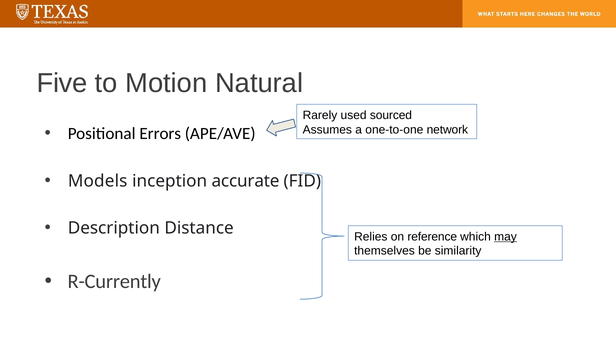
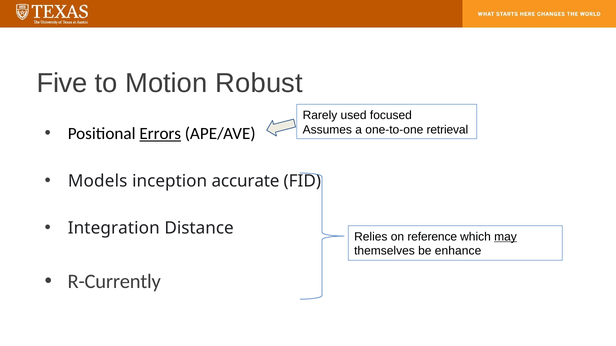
Natural: Natural -> Robust
sourced: sourced -> focused
network: network -> retrieval
Errors underline: none -> present
Description: Description -> Integration
similarity: similarity -> enhance
